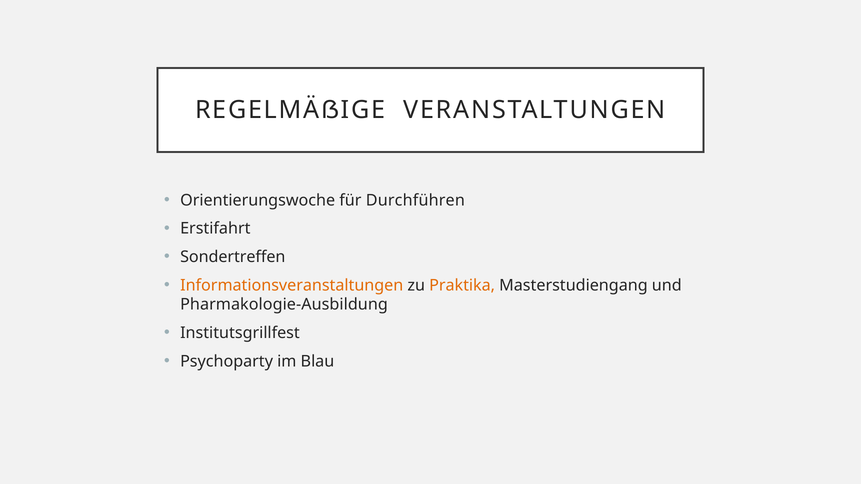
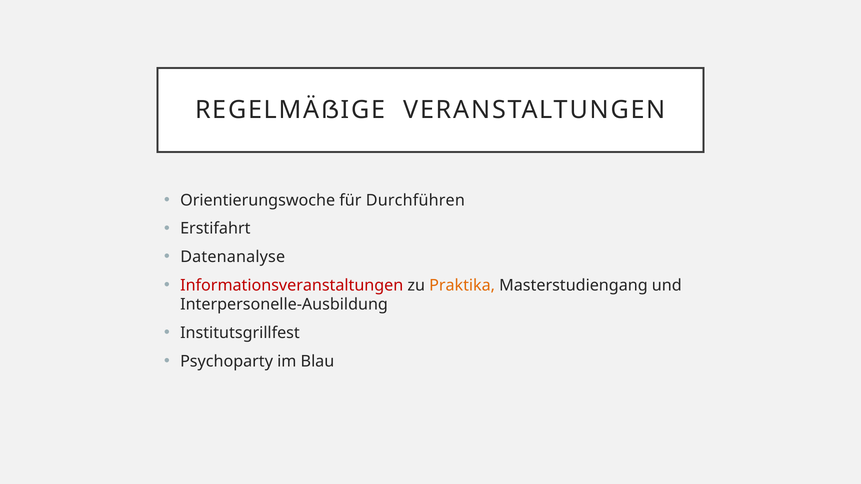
Sondertreffen: Sondertreffen -> Datenanalyse
Informationsveranstaltungen colour: orange -> red
Pharmakologie-Ausbildung: Pharmakologie-Ausbildung -> Interpersonelle-Ausbildung
